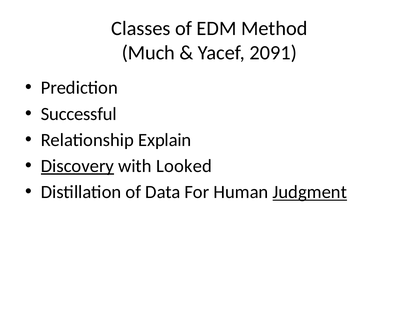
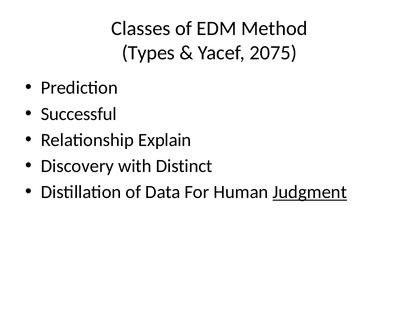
Much: Much -> Types
2091: 2091 -> 2075
Discovery underline: present -> none
Looked: Looked -> Distinct
